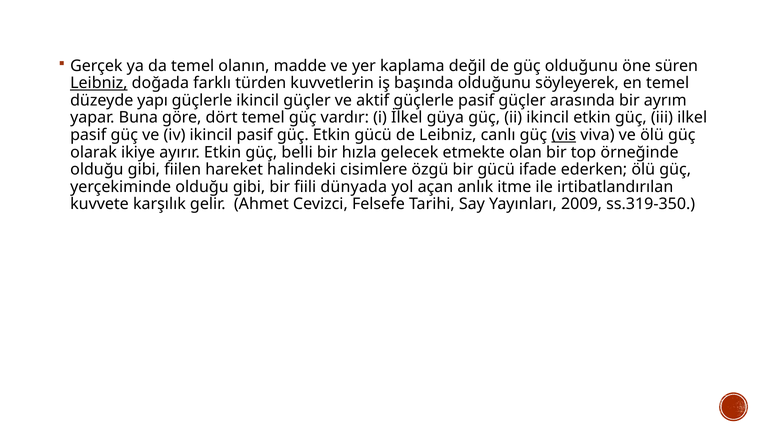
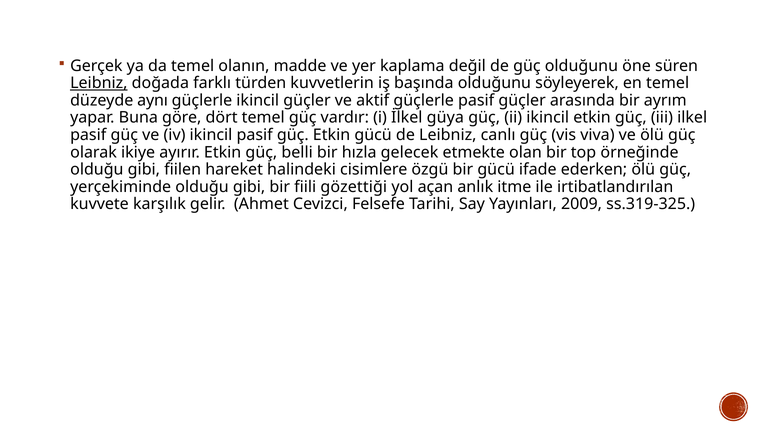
yapı: yapı -> aynı
vis underline: present -> none
dünyada: dünyada -> gözettiği
ss.319-350: ss.319-350 -> ss.319-325
